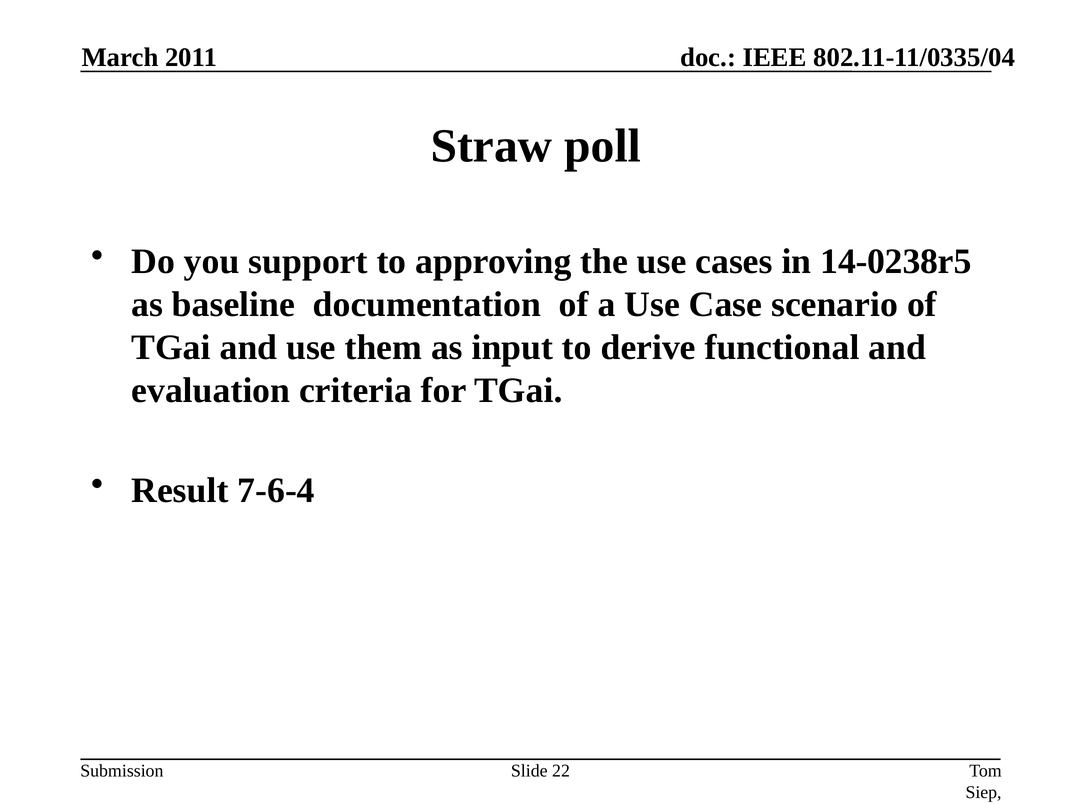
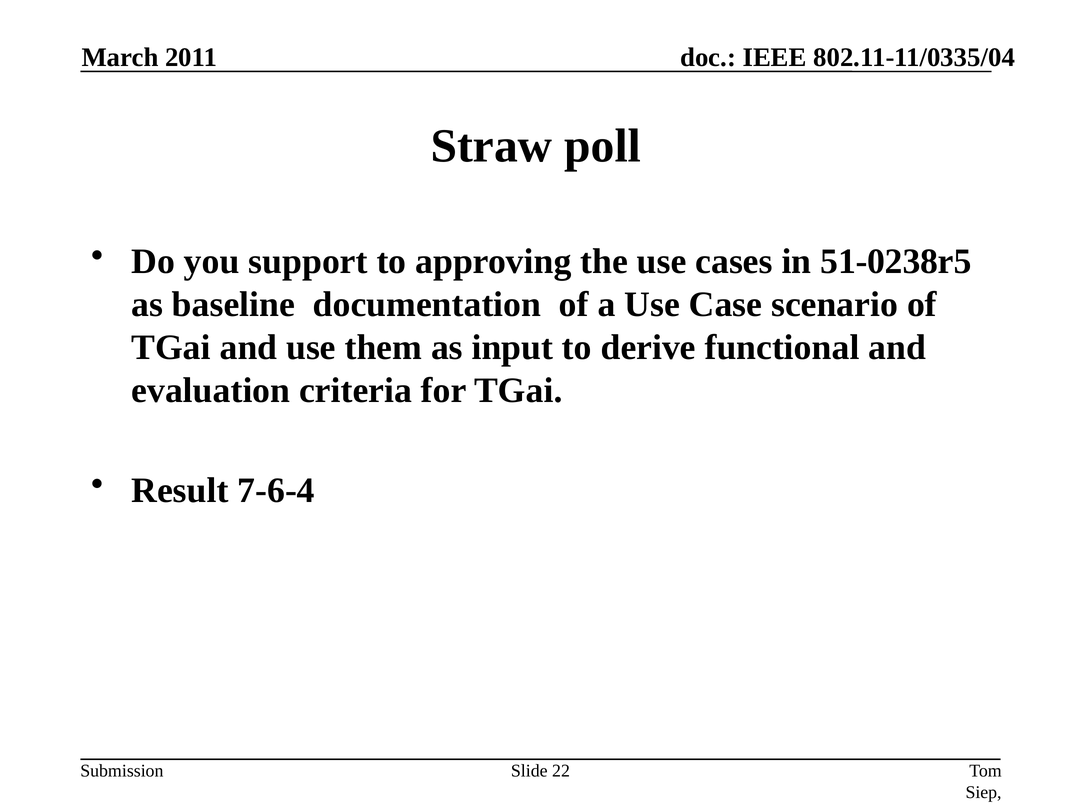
14-0238r5: 14-0238r5 -> 51-0238r5
